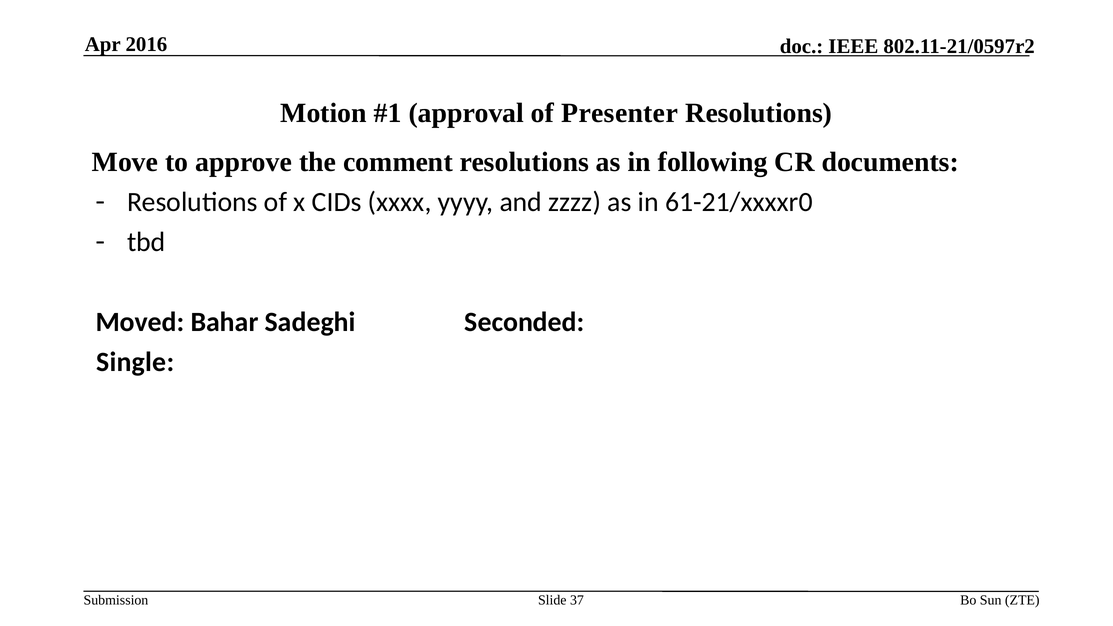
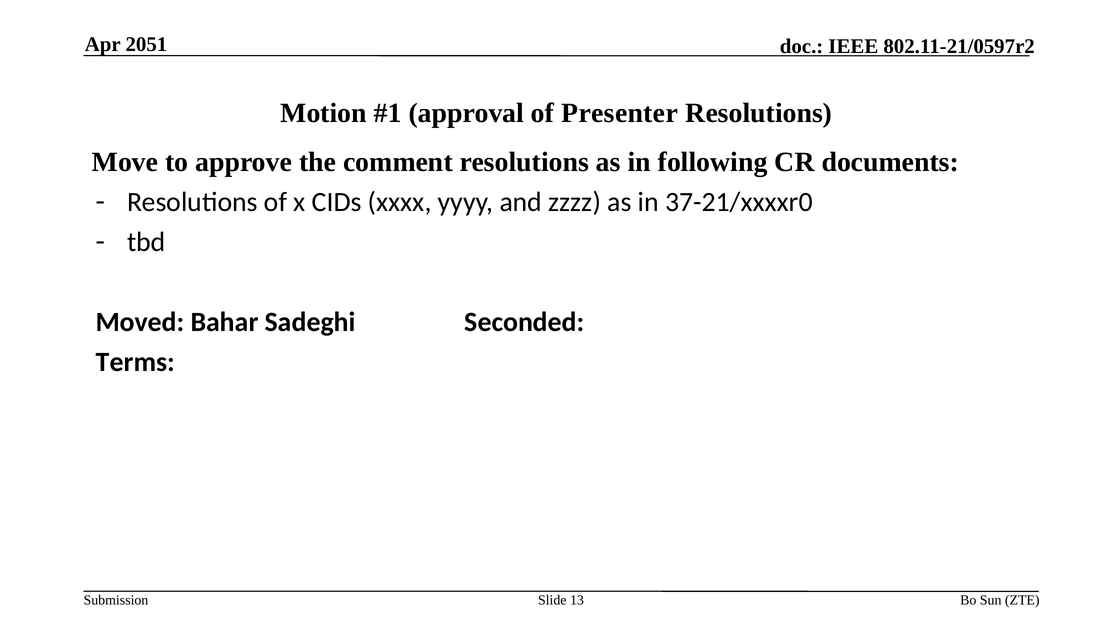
2016: 2016 -> 2051
61-21/xxxxr0: 61-21/xxxxr0 -> 37-21/xxxxr0
Single: Single -> Terms
37: 37 -> 13
